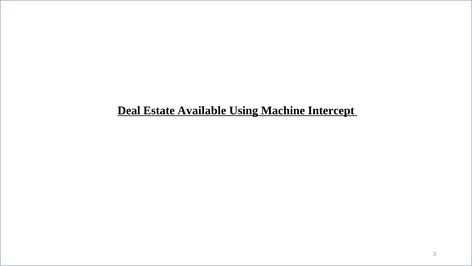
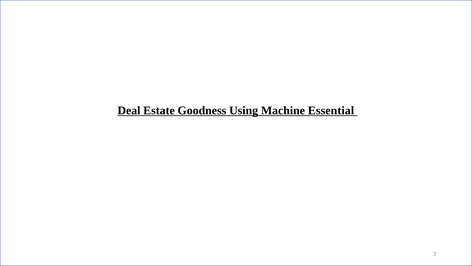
Available: Available -> Goodness
Intercept: Intercept -> Essential
